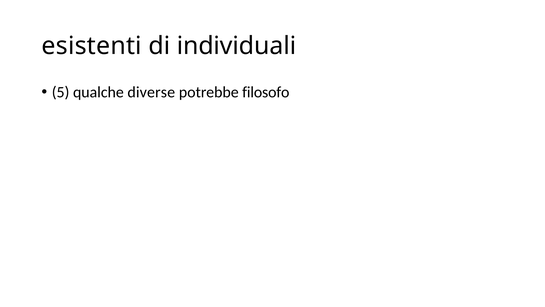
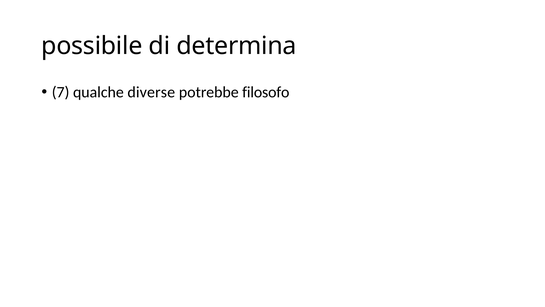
esistenti: esistenti -> possibile
individuali: individuali -> determina
5: 5 -> 7
